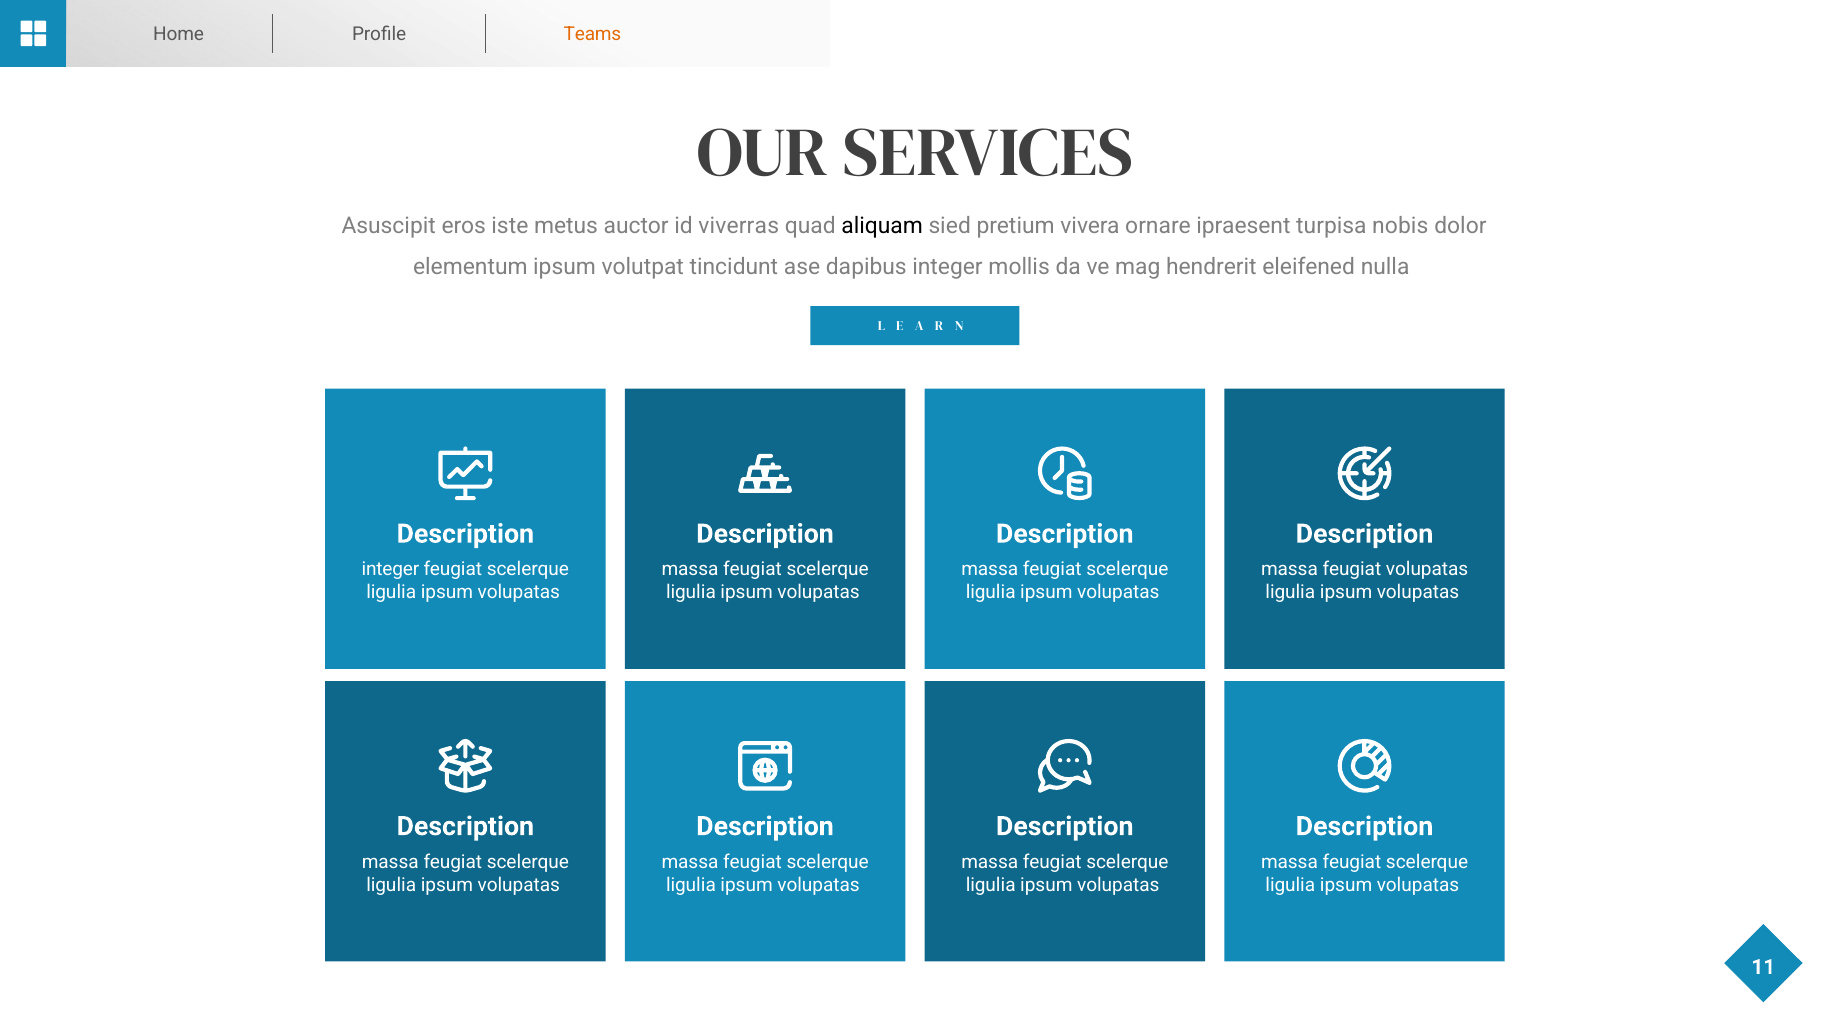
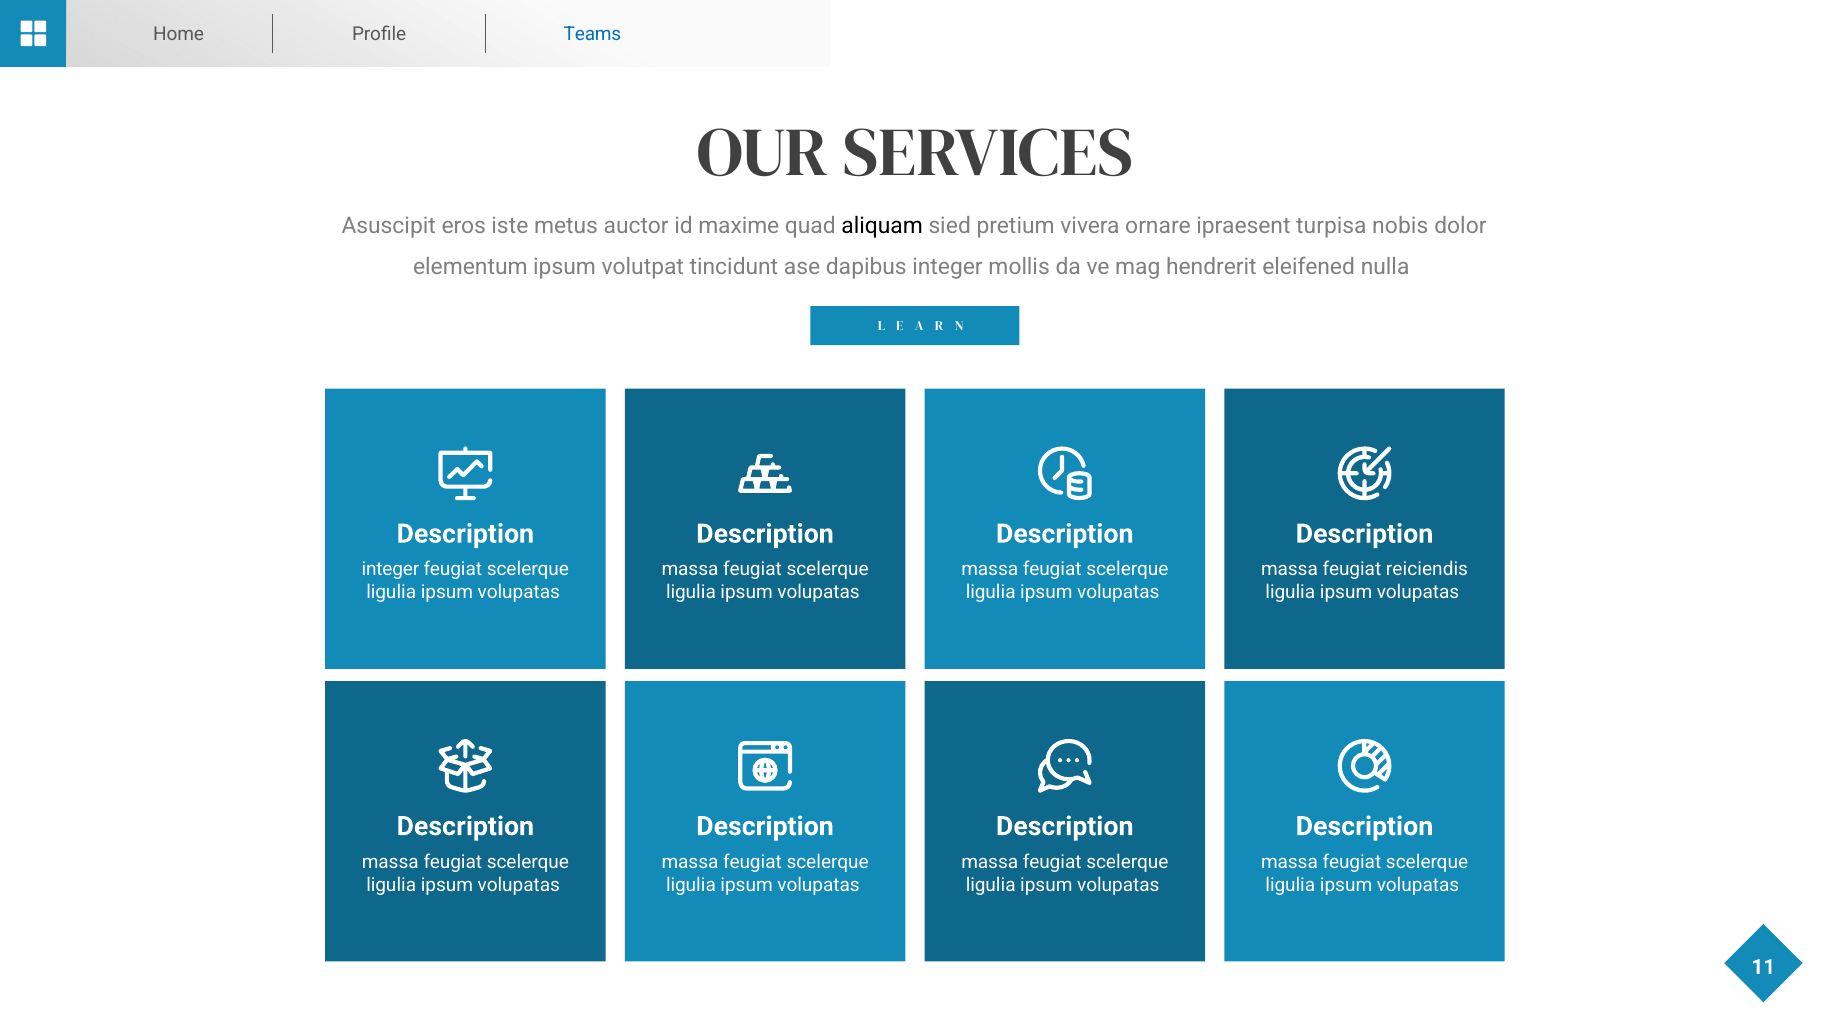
Teams colour: orange -> blue
viverras: viverras -> maxime
feugiat volupatas: volupatas -> reiciendis
